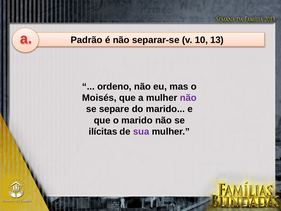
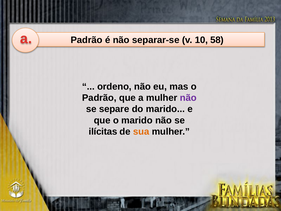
13: 13 -> 58
Moisés at (99, 98): Moisés -> Padrão
sua colour: purple -> orange
